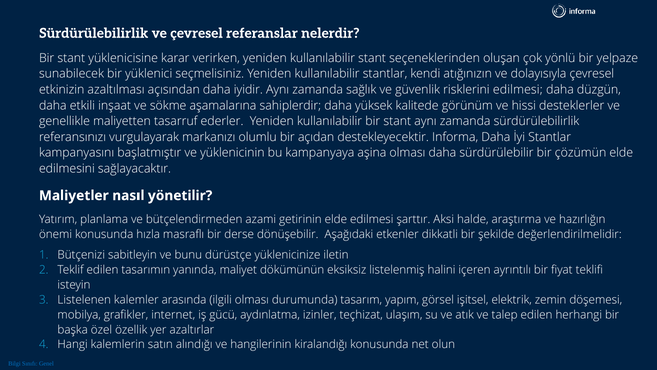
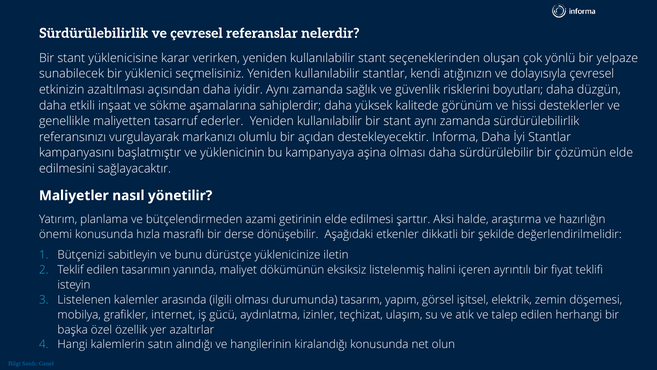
risklerini edilmesi: edilmesi -> boyutları
